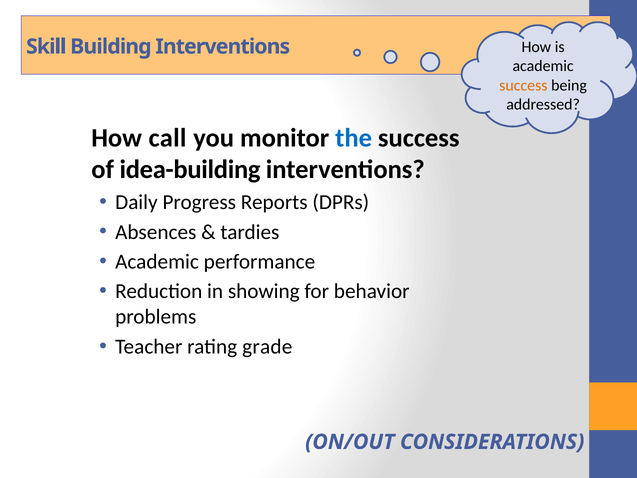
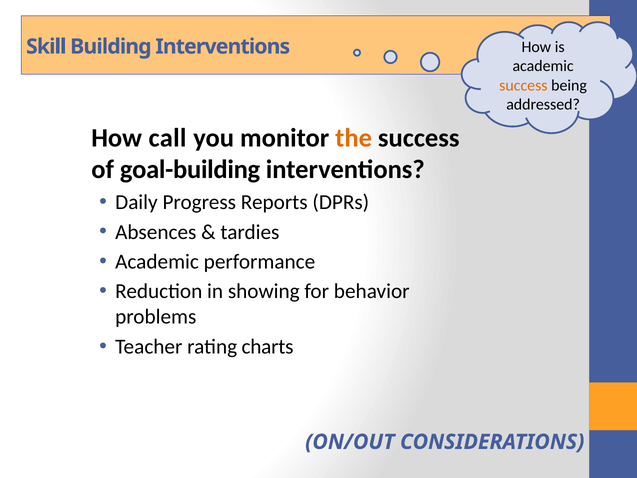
the colour: blue -> orange
idea-building: idea-building -> goal-building
grade: grade -> charts
